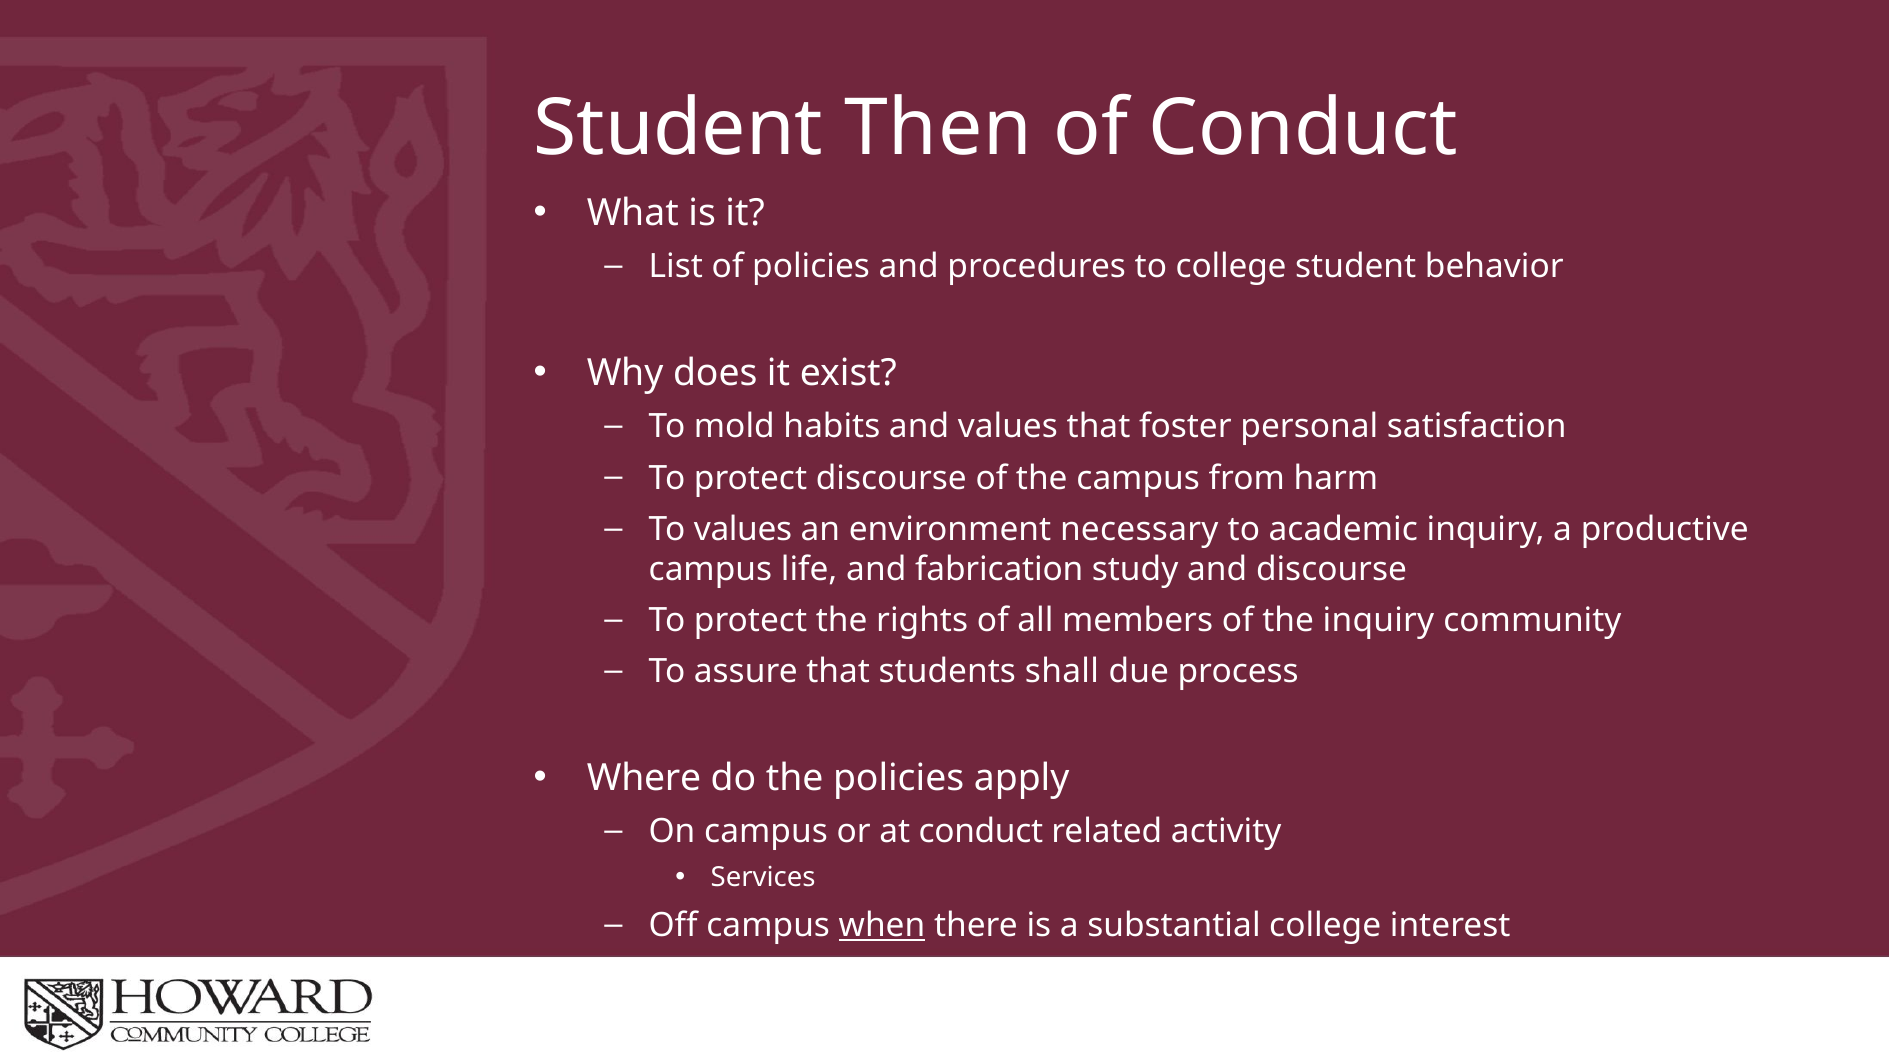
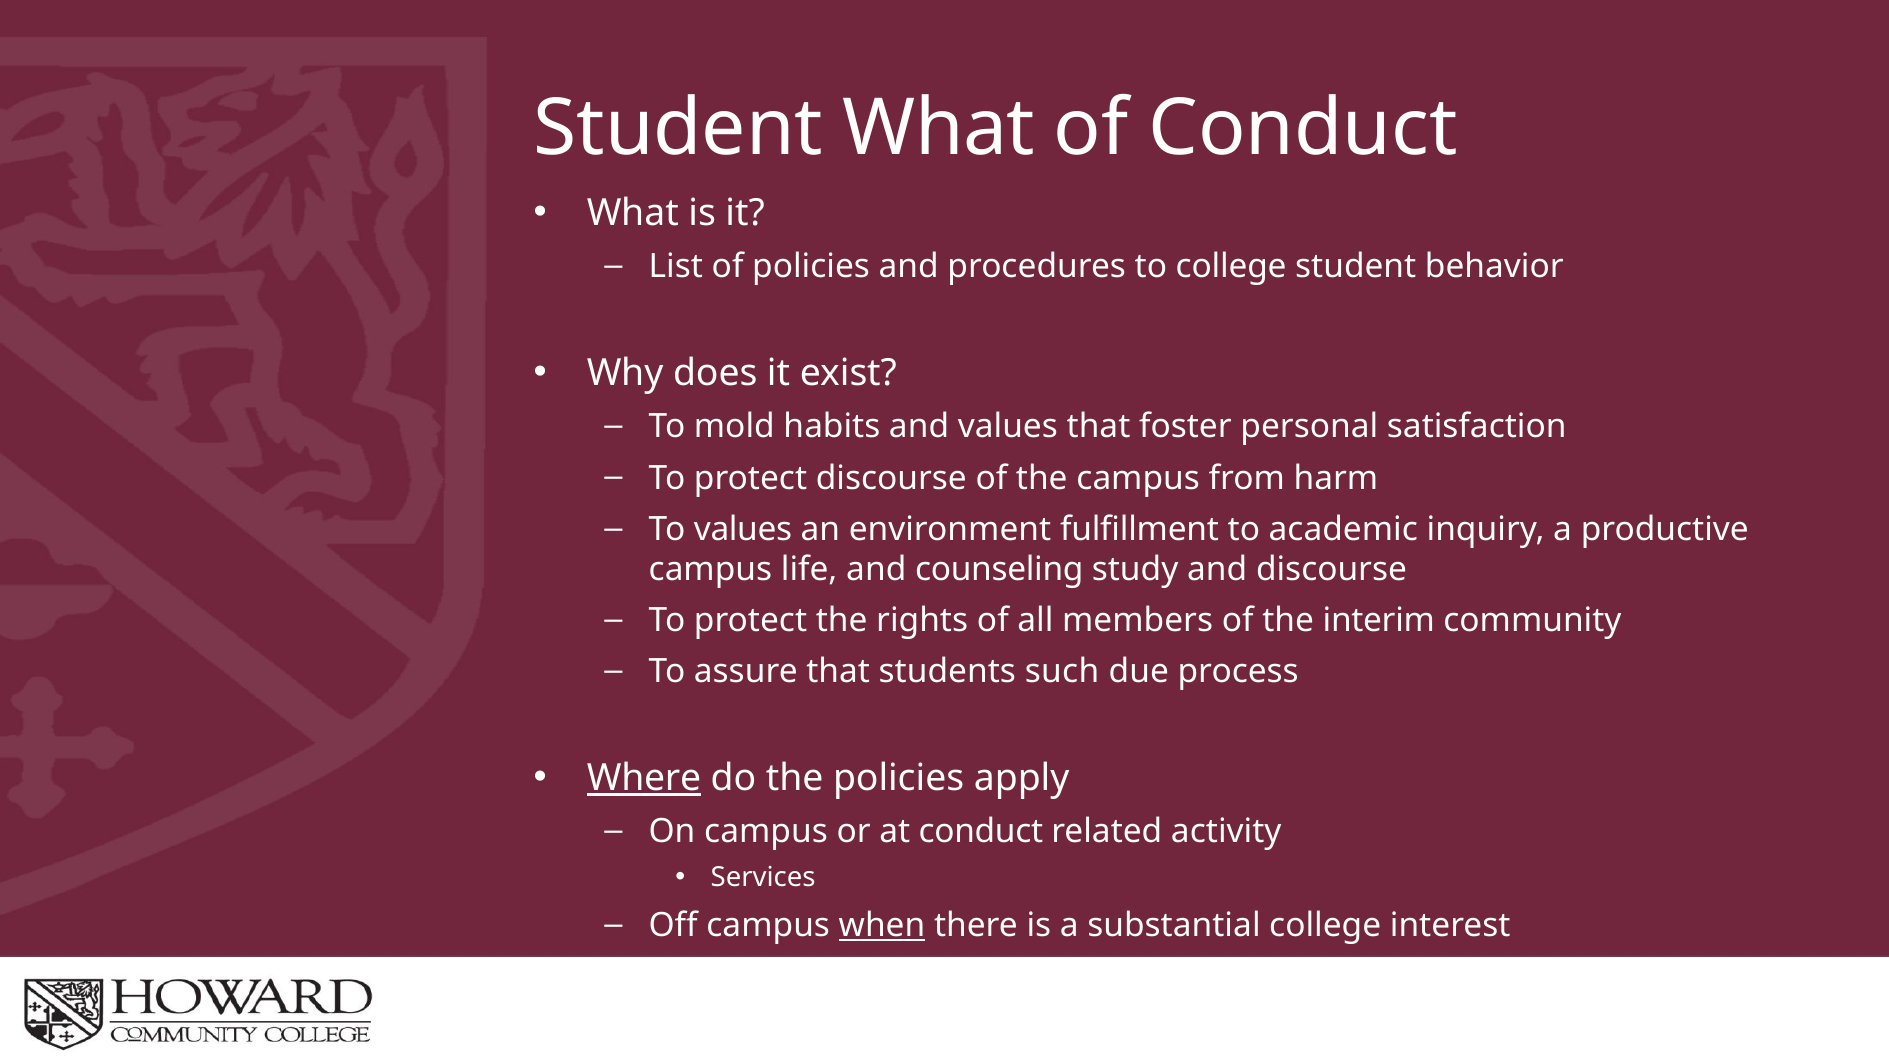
Student Then: Then -> What
necessary: necessary -> fulfillment
fabrication: fabrication -> counseling
the inquiry: inquiry -> interim
shall: shall -> such
Where underline: none -> present
